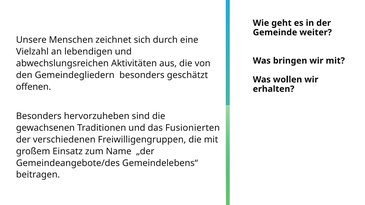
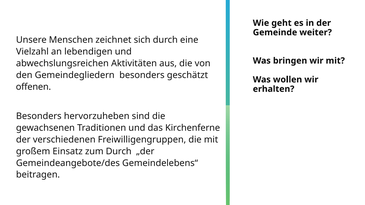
Fusionierten: Fusionierten -> Kirchenferne
zum Name: Name -> Durch
